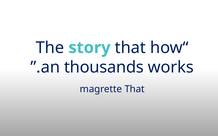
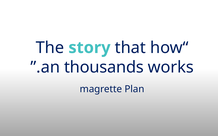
magrette That: That -> Plan
